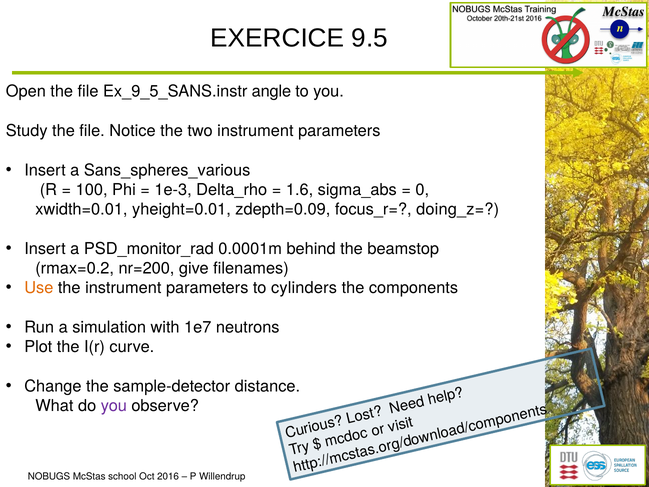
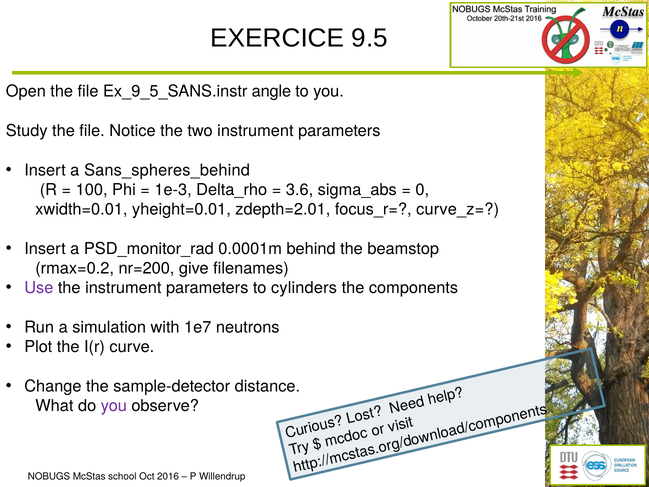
Sans_spheres_various: Sans_spheres_various -> Sans_spheres_behind
1.6: 1.6 -> 3.6
zdepth=0.09: zdepth=0.09 -> zdepth=2.01
doing_z=: doing_z= -> curve_z=
Use colour: orange -> purple
